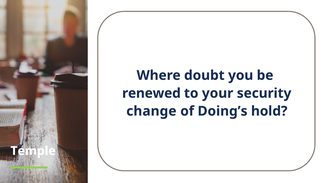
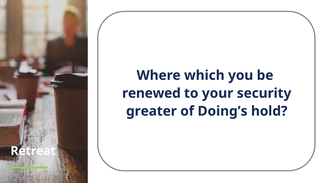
doubt: doubt -> which
change: change -> greater
Temple: Temple -> Retreat
